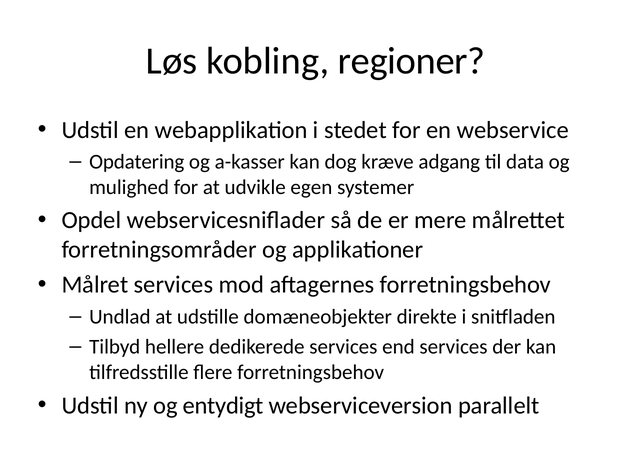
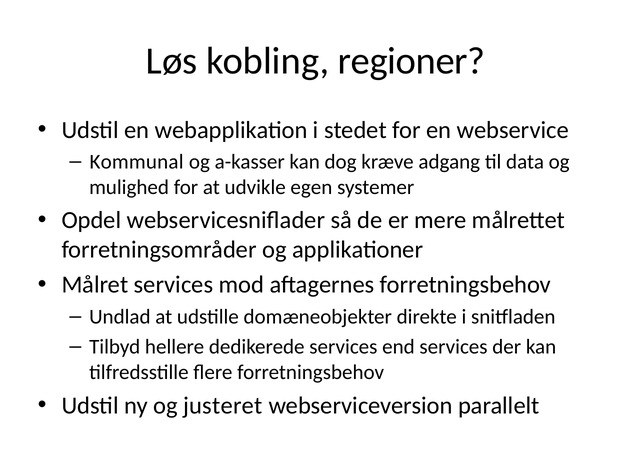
Opdatering: Opdatering -> Kommunal
entydigt: entydigt -> justeret
